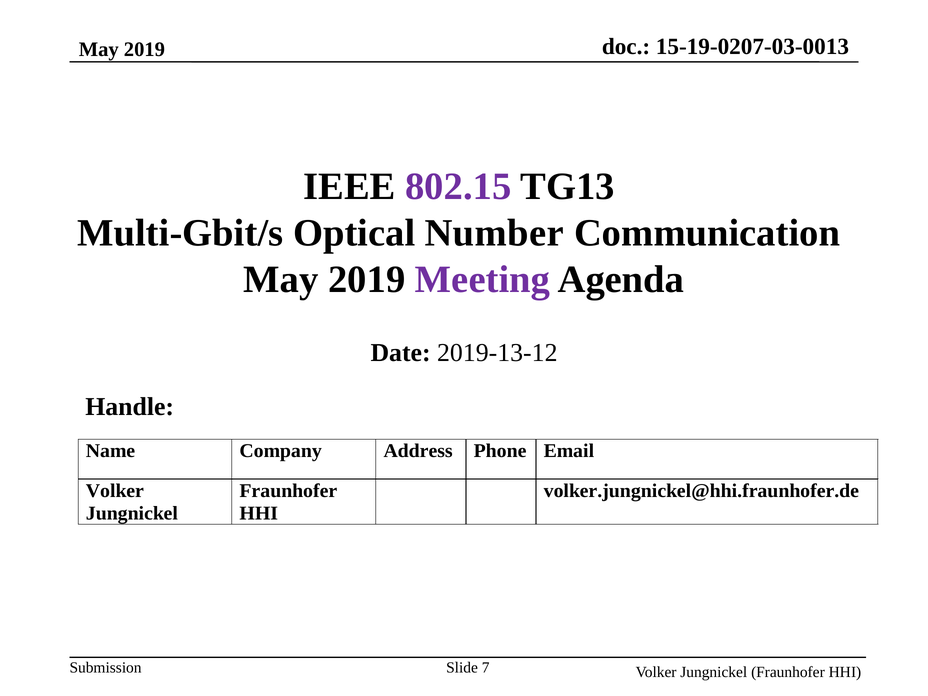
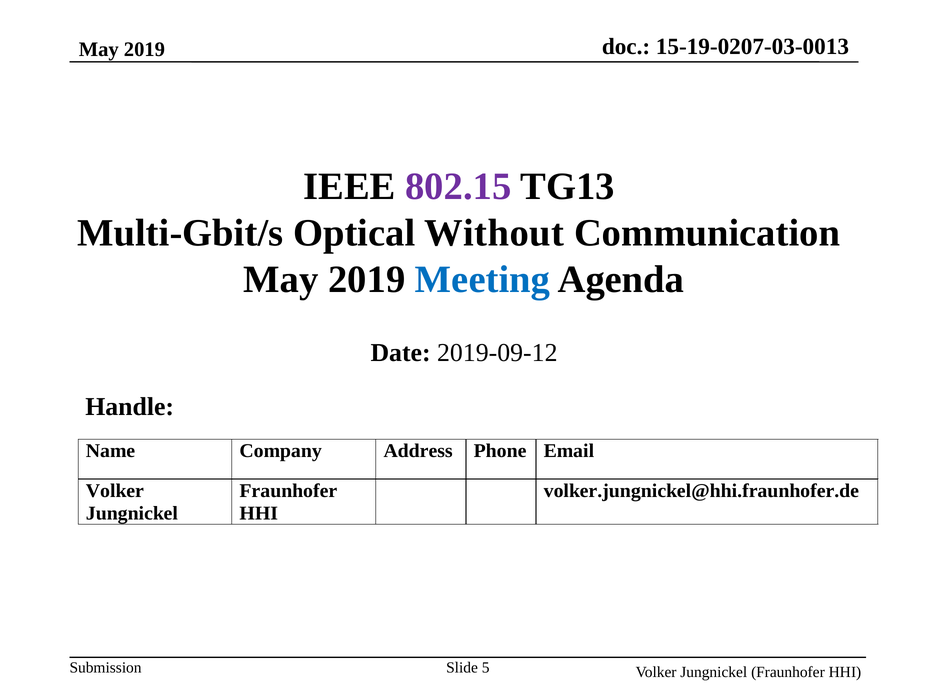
Number: Number -> Without
Meeting colour: purple -> blue
2019-13-12: 2019-13-12 -> 2019-09-12
7: 7 -> 5
